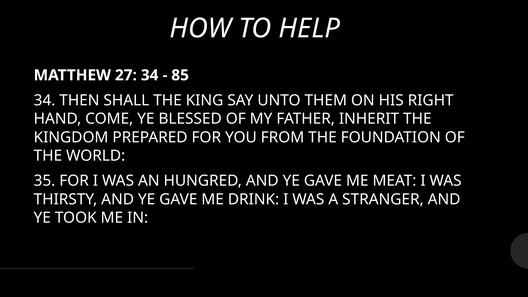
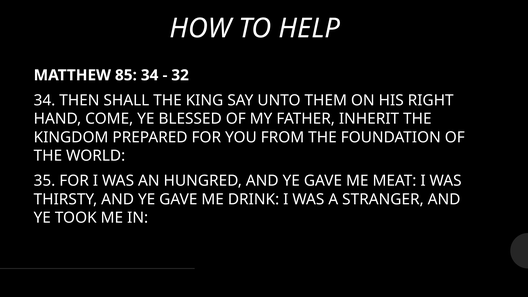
27: 27 -> 85
85: 85 -> 32
